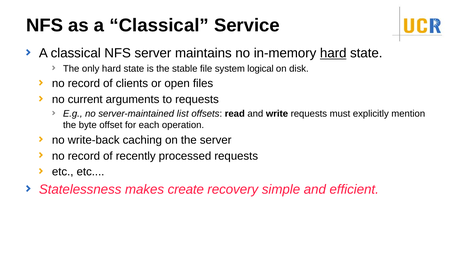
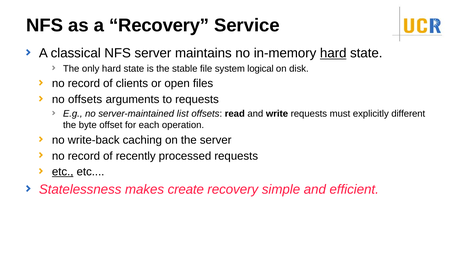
as a Classical: Classical -> Recovery
no current: current -> offsets
mention: mention -> different
etc at (63, 172) underline: none -> present
